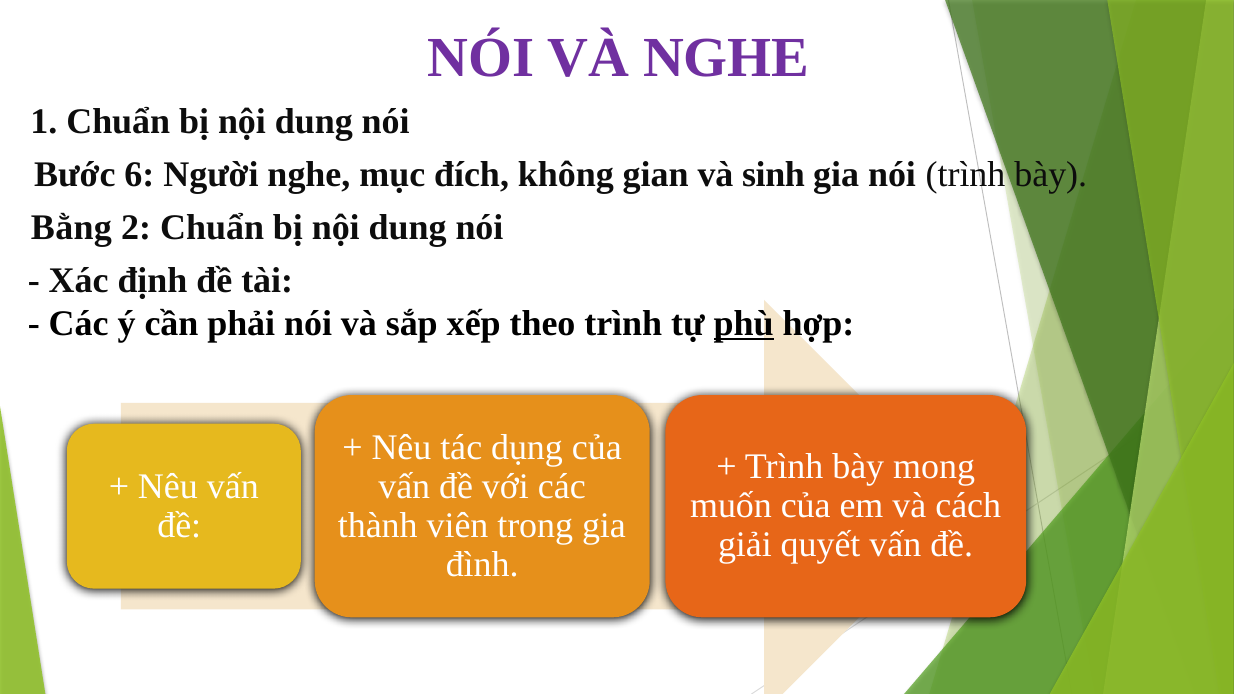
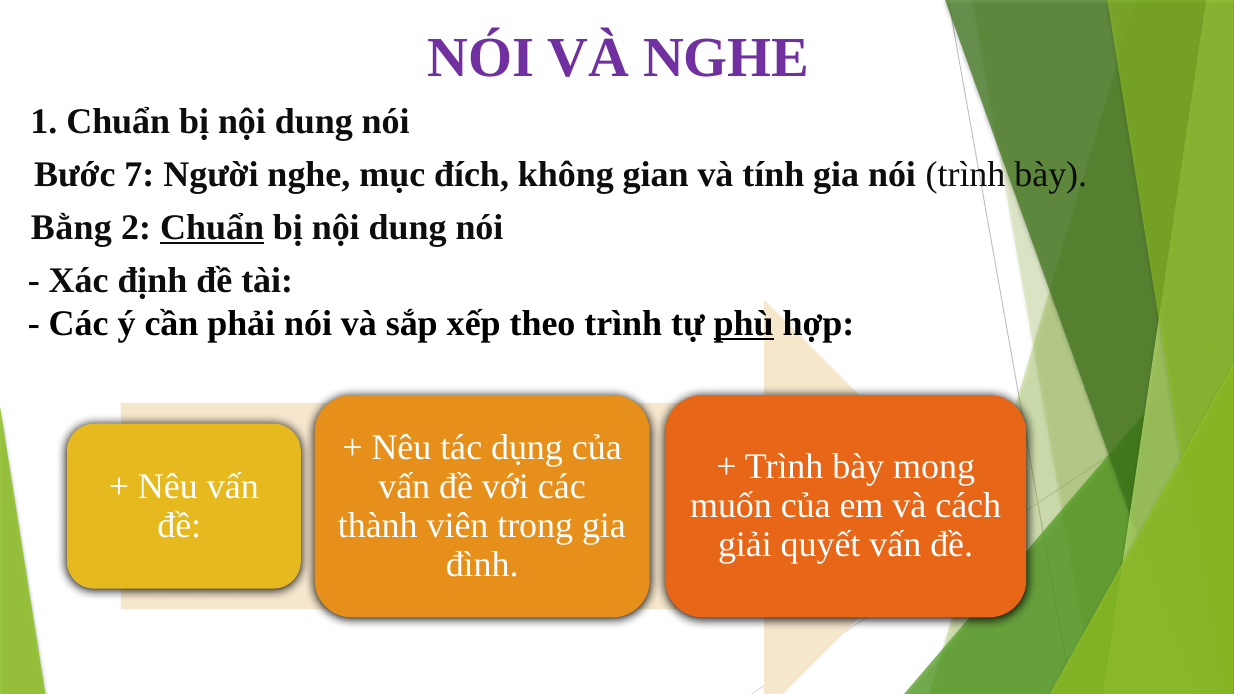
6: 6 -> 7
sinh: sinh -> tính
Chuẩn at (212, 227) underline: none -> present
